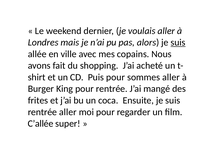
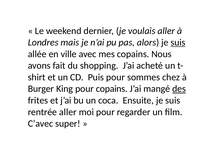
sommes aller: aller -> chez
pour rentrée: rentrée -> copains
des underline: none -> present
C’allée: C’allée -> C’avec
